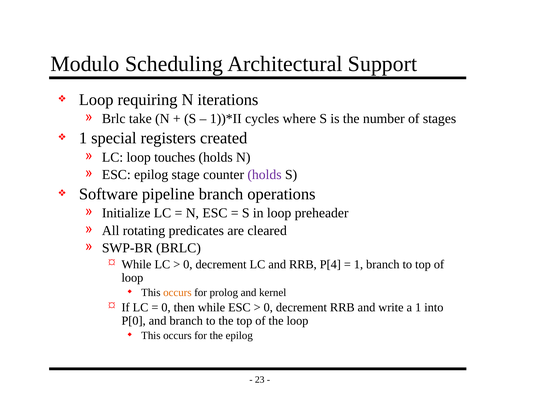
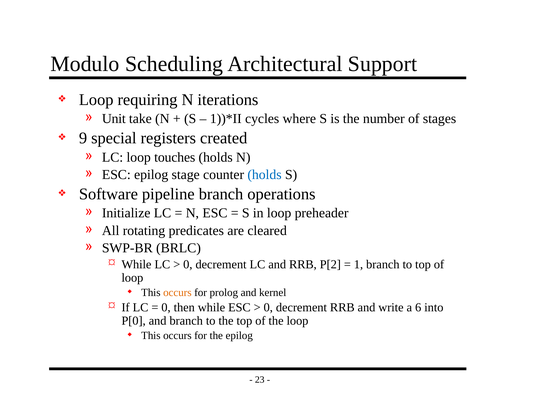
Brlc at (114, 119): Brlc -> Unit
1 at (83, 138): 1 -> 9
holds at (265, 174) colour: purple -> blue
P[4: P[4 -> P[2
a 1: 1 -> 6
